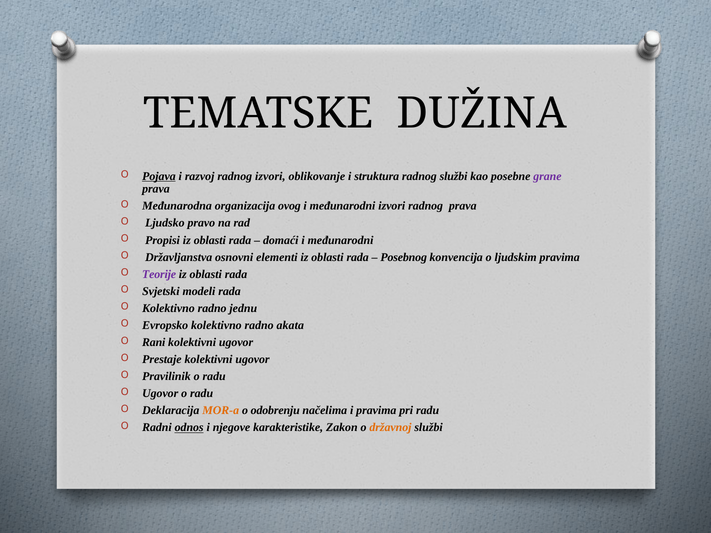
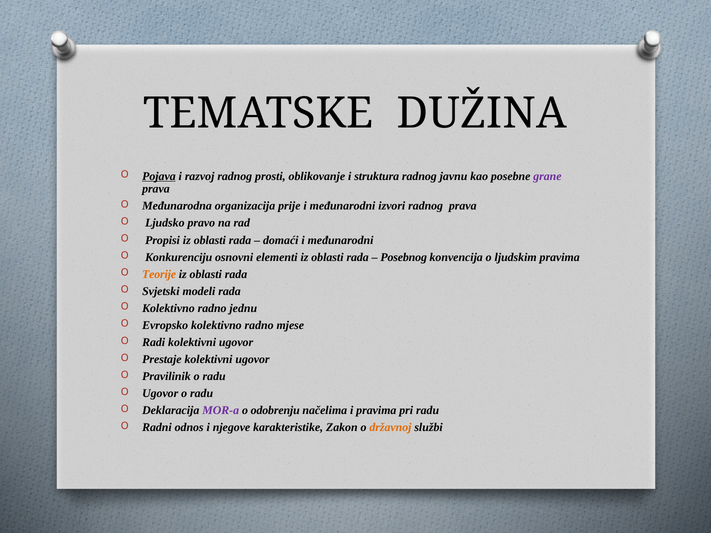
radnog izvori: izvori -> prosti
radnog službi: službi -> javnu
ovog: ovog -> prije
Državljanstva: Državljanstva -> Konkurenciju
Teorije colour: purple -> orange
akata: akata -> mjese
Rani: Rani -> Radi
MOR-a colour: orange -> purple
odnos underline: present -> none
